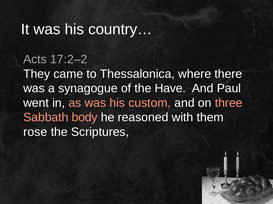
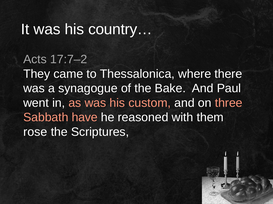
17:2–2: 17:2–2 -> 17:7–2
Have: Have -> Bake
body: body -> have
